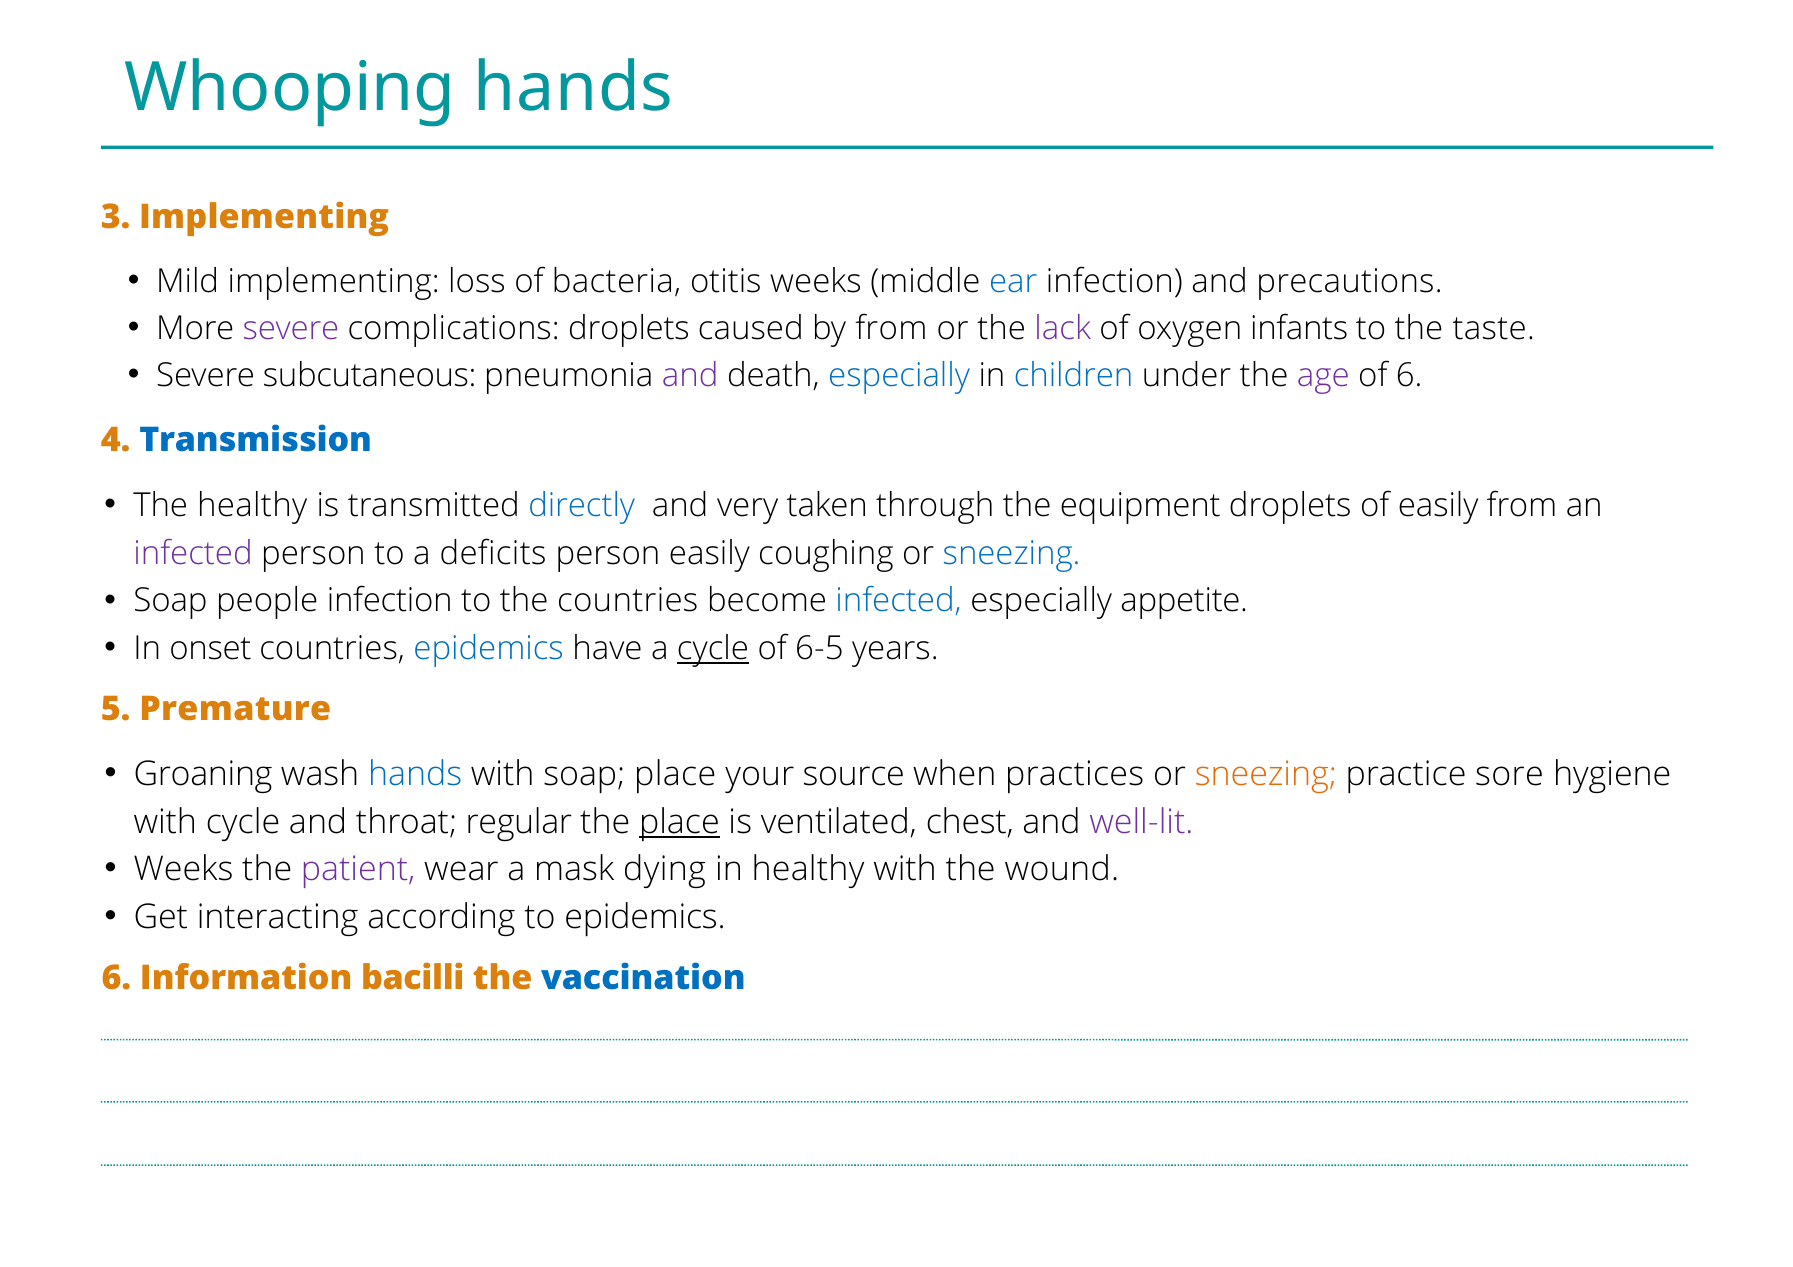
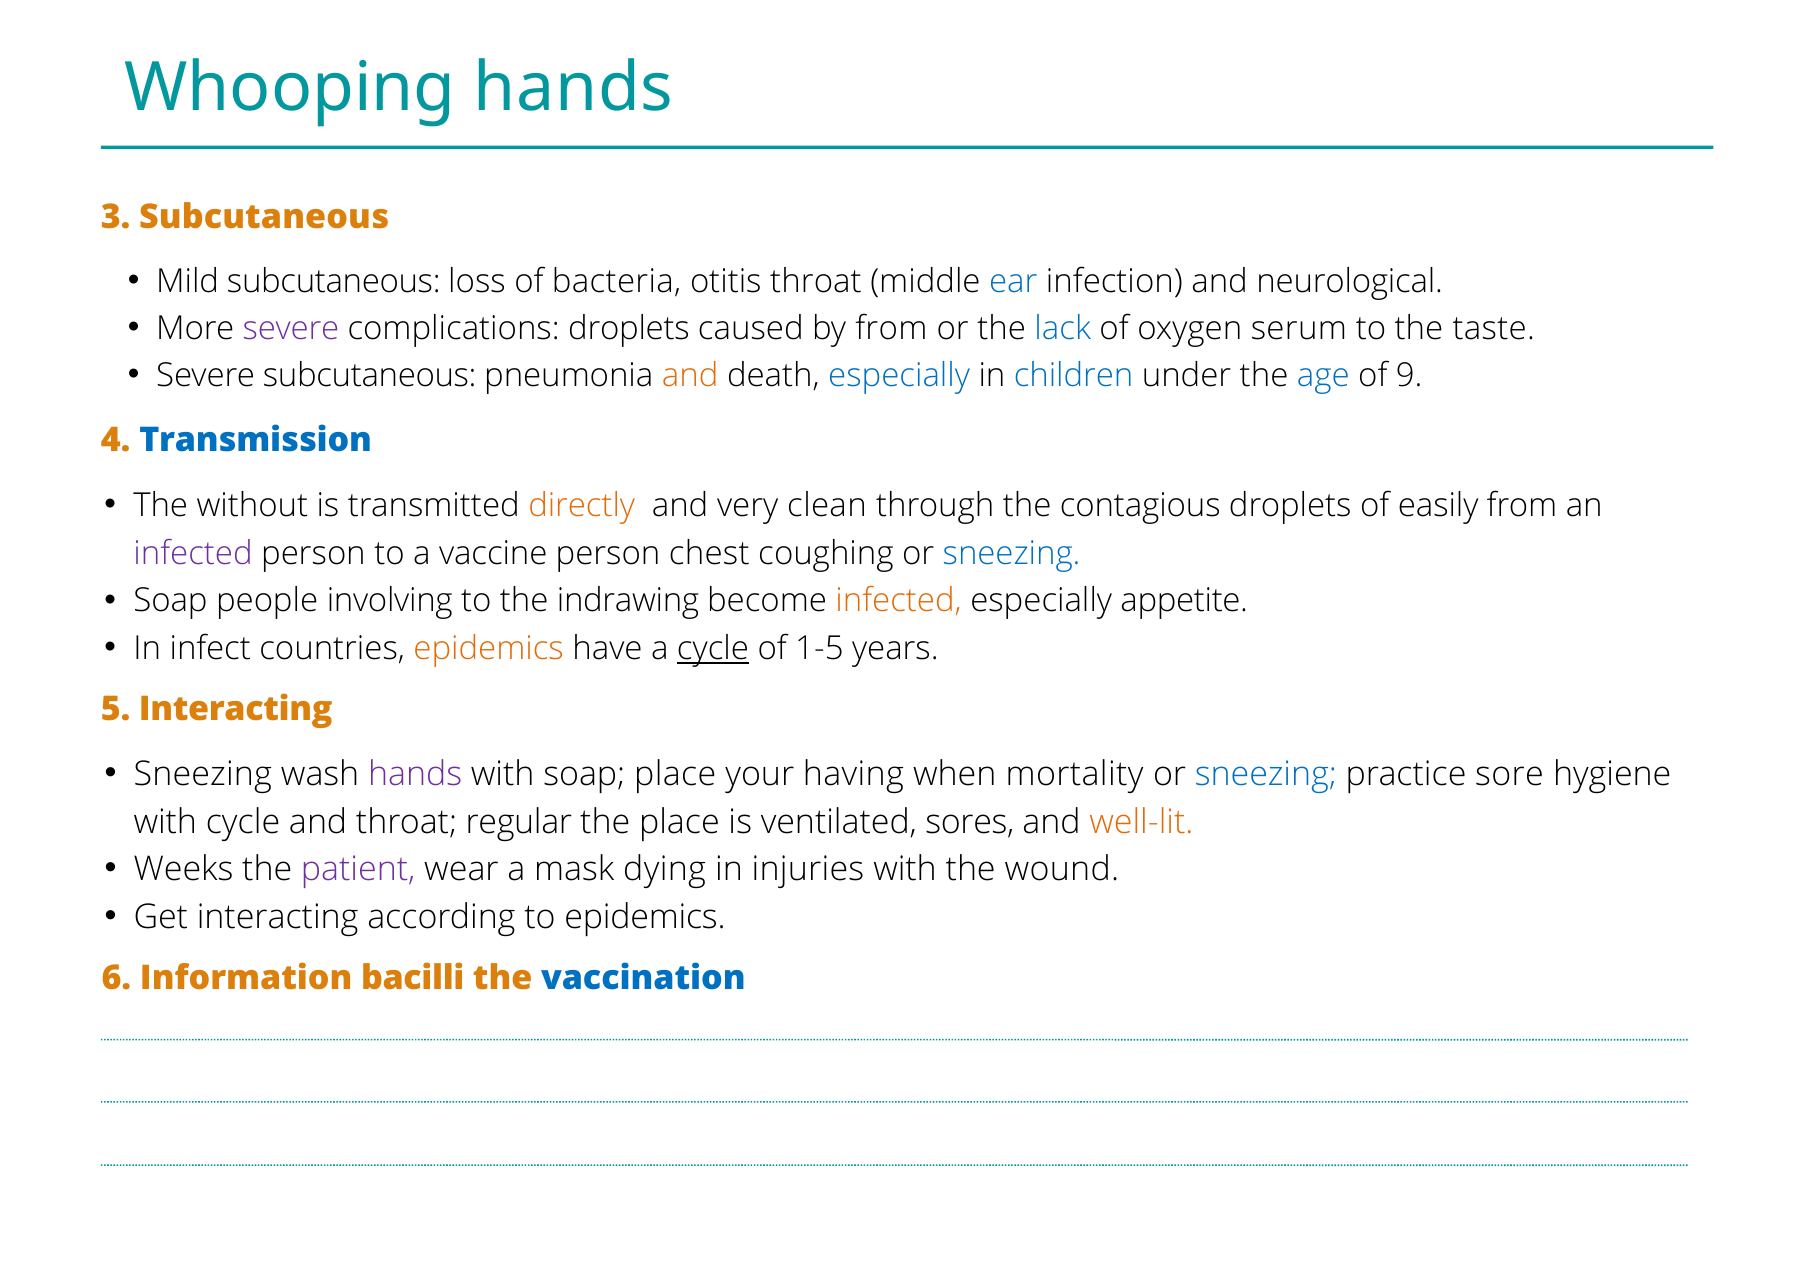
3 Implementing: Implementing -> Subcutaneous
Mild implementing: implementing -> subcutaneous
otitis weeks: weeks -> throat
precautions: precautions -> neurological
lack colour: purple -> blue
infants: infants -> serum
and at (690, 375) colour: purple -> orange
age colour: purple -> blue
of 6: 6 -> 9
The healthy: healthy -> without
directly colour: blue -> orange
taken: taken -> clean
equipment: equipment -> contagious
deficits: deficits -> vaccine
person easily: easily -> chest
people infection: infection -> involving
the countries: countries -> indrawing
infected at (899, 601) colour: blue -> orange
onset: onset -> infect
epidemics at (489, 649) colour: blue -> orange
6-5: 6-5 -> 1-5
5 Premature: Premature -> Interacting
Groaning at (203, 774): Groaning -> Sneezing
hands at (415, 774) colour: blue -> purple
source: source -> having
practices: practices -> mortality
sneezing at (1266, 774) colour: orange -> blue
place at (679, 822) underline: present -> none
chest: chest -> sores
well-lit colour: purple -> orange
in healthy: healthy -> injuries
